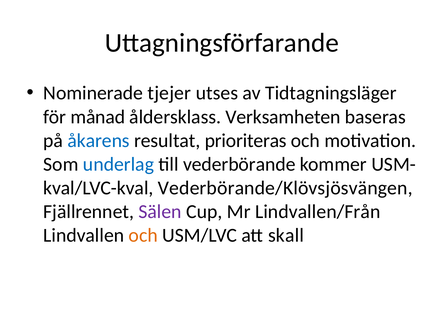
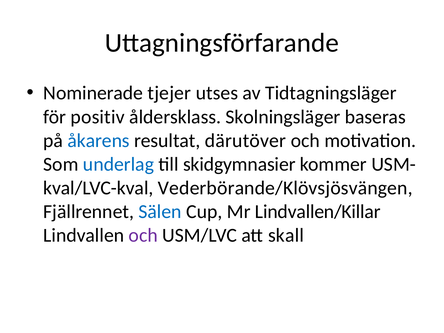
månad: månad -> positiv
Verksamheten: Verksamheten -> Skolningsläger
prioriteras: prioriteras -> därutöver
vederbörande: vederbörande -> skidgymnasier
Sälen colour: purple -> blue
Lindvallen/Från: Lindvallen/Från -> Lindvallen/Killar
och at (143, 235) colour: orange -> purple
